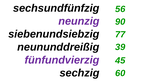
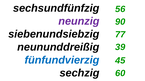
fünfundvierzig colour: purple -> blue
